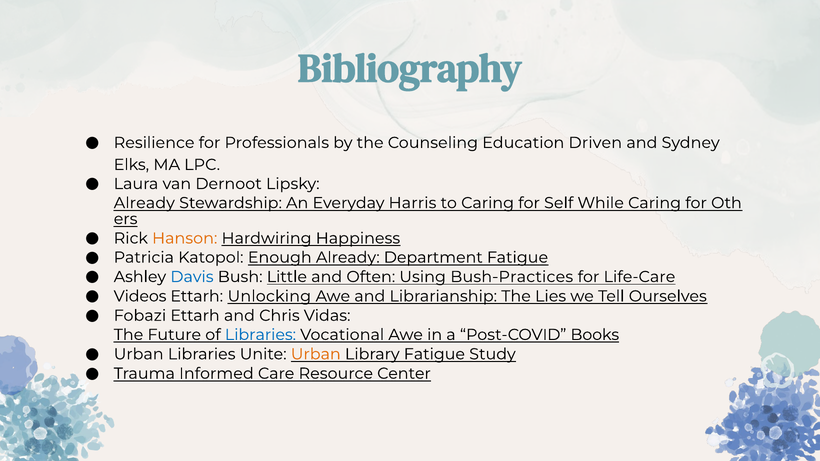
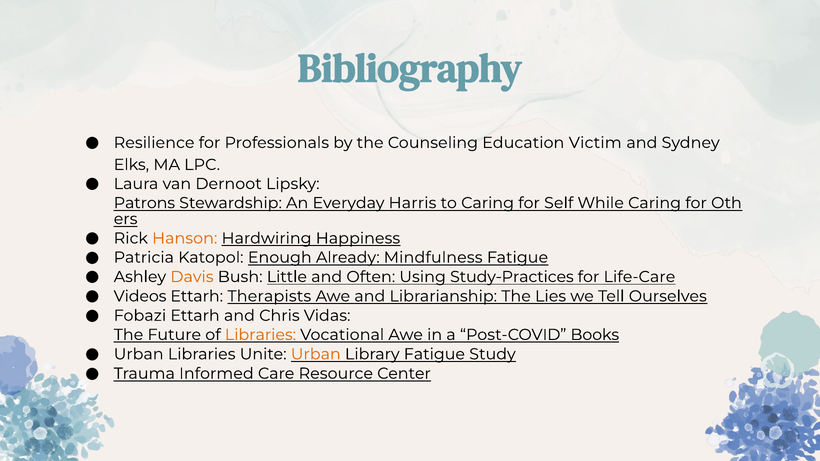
Driven: Driven -> Victim
Already at (144, 203): Already -> Patrons
Department: Department -> Mindfulness
Davis colour: blue -> orange
Bush-Practices: Bush-Practices -> Study-Practices
Unlocking: Unlocking -> Therapists
Libraries at (260, 335) colour: blue -> orange
